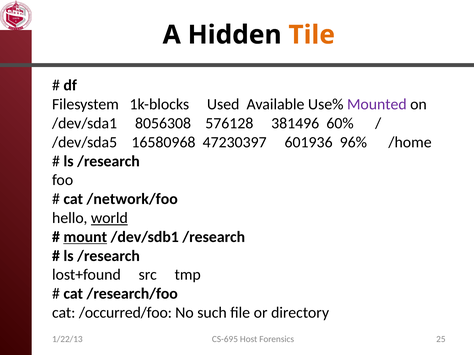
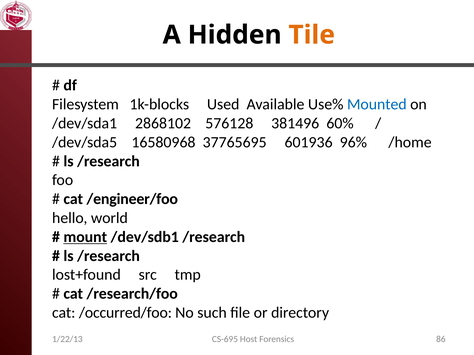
Mounted colour: purple -> blue
8056308: 8056308 -> 2868102
47230397: 47230397 -> 37765695
/network/foo: /network/foo -> /engineer/foo
world underline: present -> none
25: 25 -> 86
